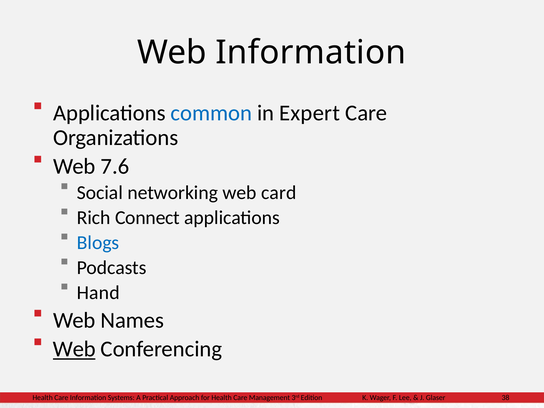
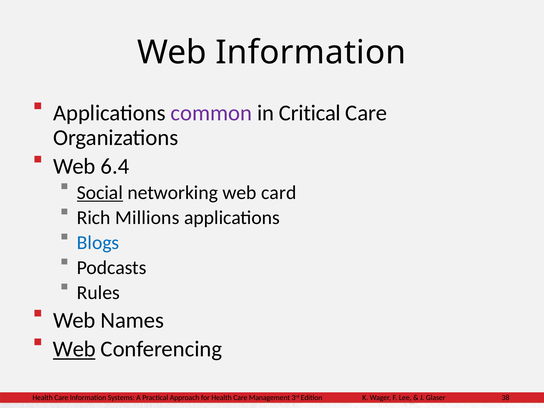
common colour: blue -> purple
Expert: Expert -> Critical
7.6: 7.6 -> 6.4
Social underline: none -> present
Connect: Connect -> Millions
Hand: Hand -> Rules
